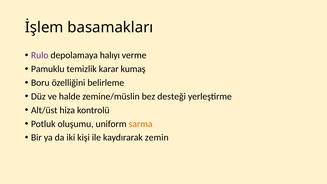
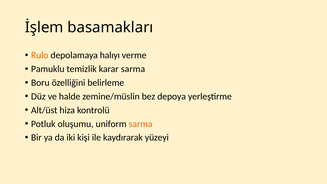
Rulo colour: purple -> orange
karar kumaş: kumaş -> sarma
desteği: desteği -> depoya
zemin: zemin -> yüzeyi
